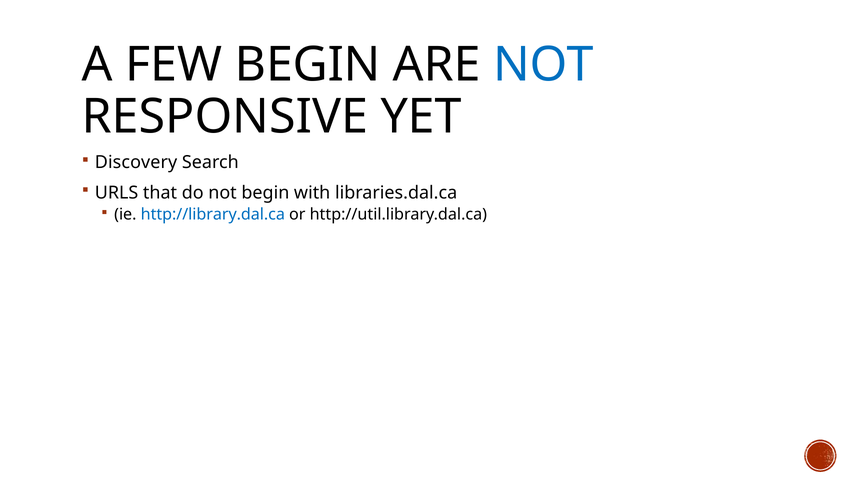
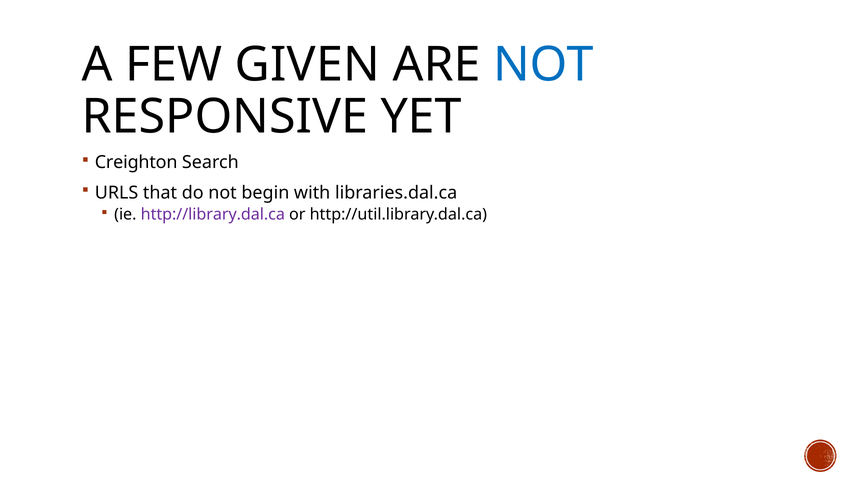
FEW BEGIN: BEGIN -> GIVEN
Discovery: Discovery -> Creighton
http://library.dal.ca colour: blue -> purple
